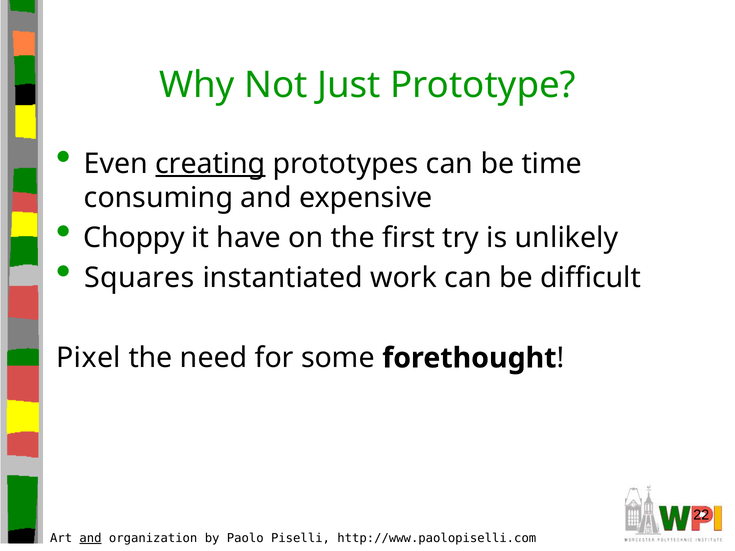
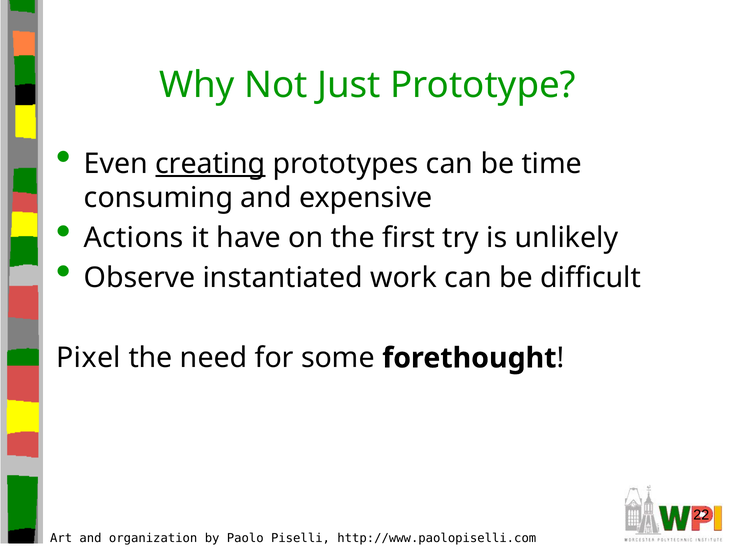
Choppy: Choppy -> Actions
Squares: Squares -> Observe
and at (91, 539) underline: present -> none
